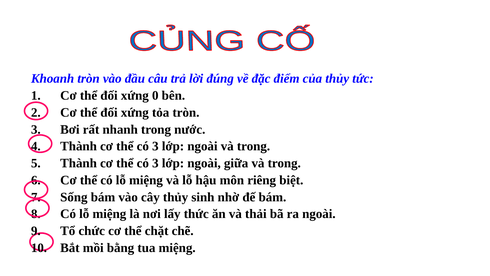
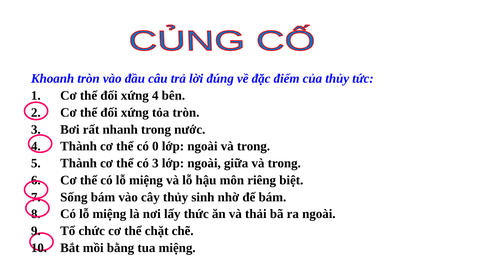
xứng 0: 0 -> 4
3 at (155, 146): 3 -> 0
